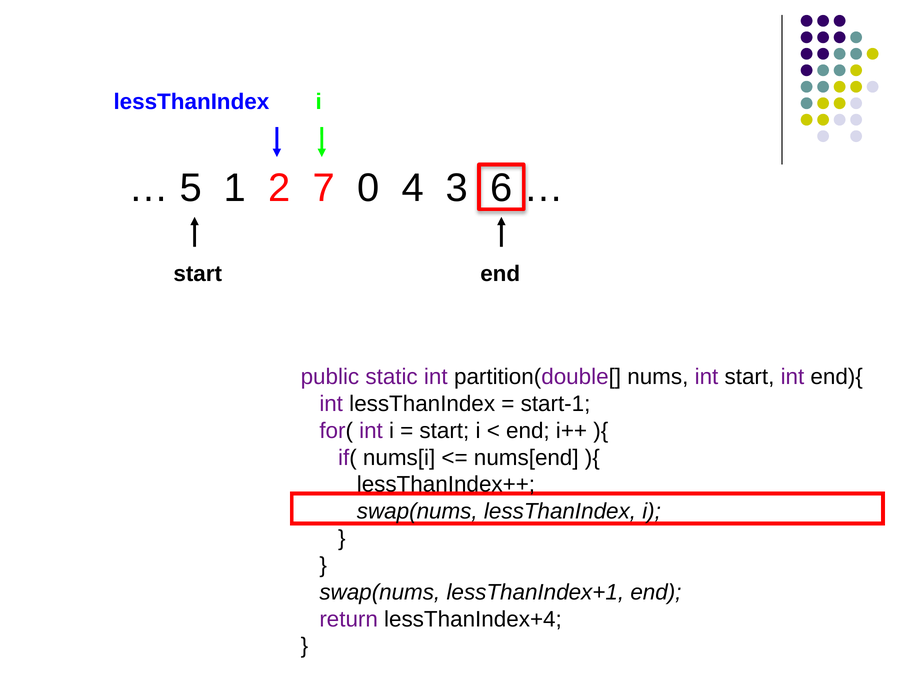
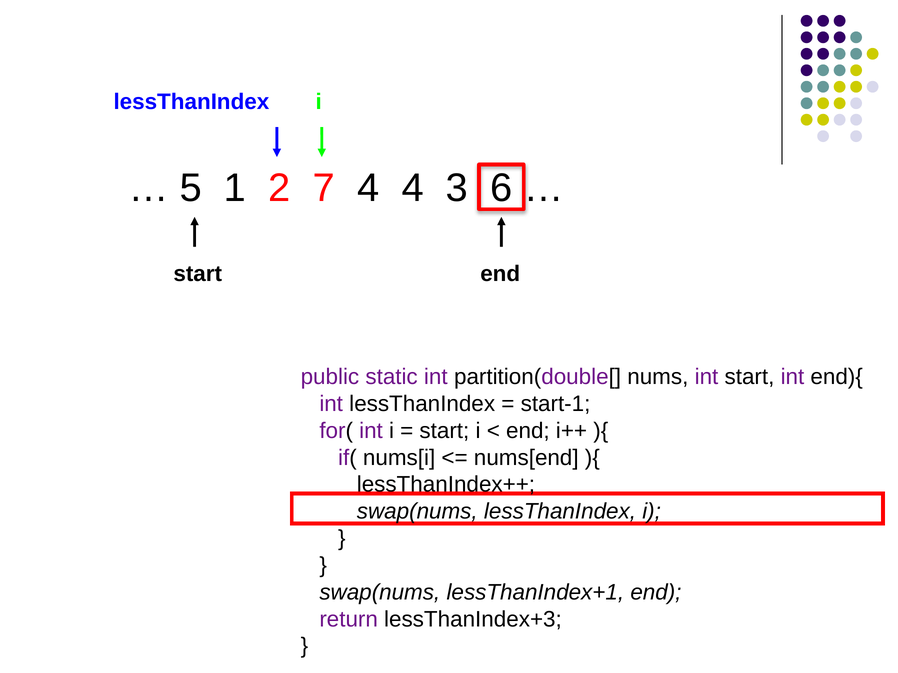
7 0: 0 -> 4
lessThanIndex+4: lessThanIndex+4 -> lessThanIndex+3
